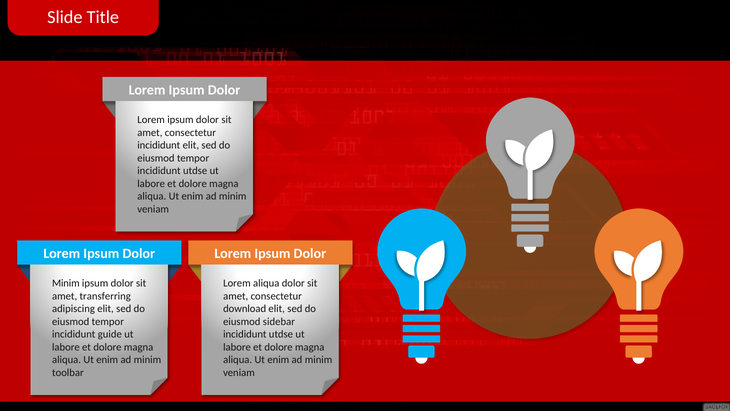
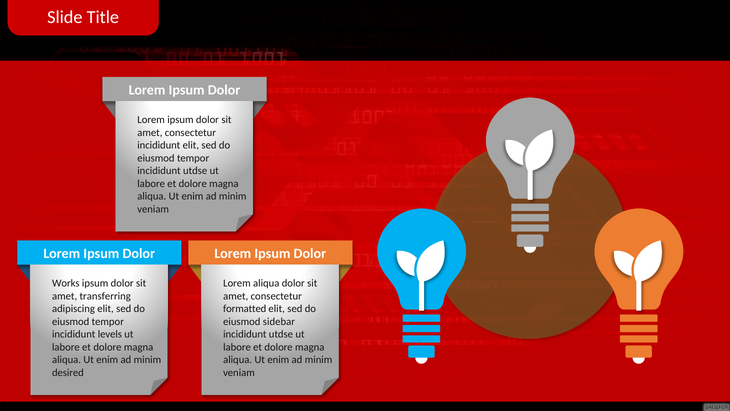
Minim at (66, 283): Minim -> Works
download: download -> formatted
guide: guide -> levels
toolbar: toolbar -> desired
